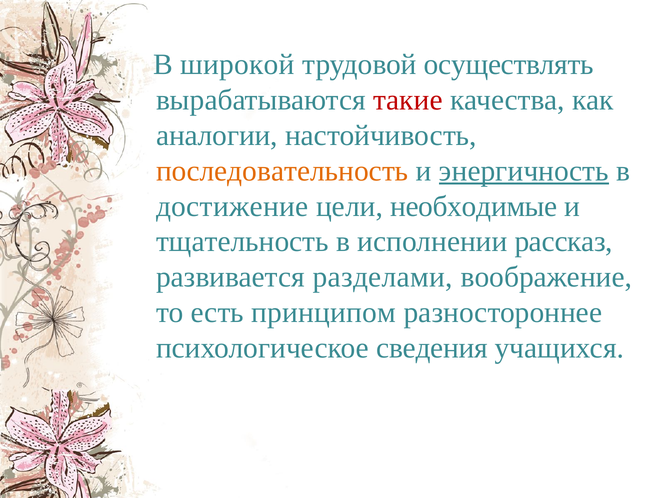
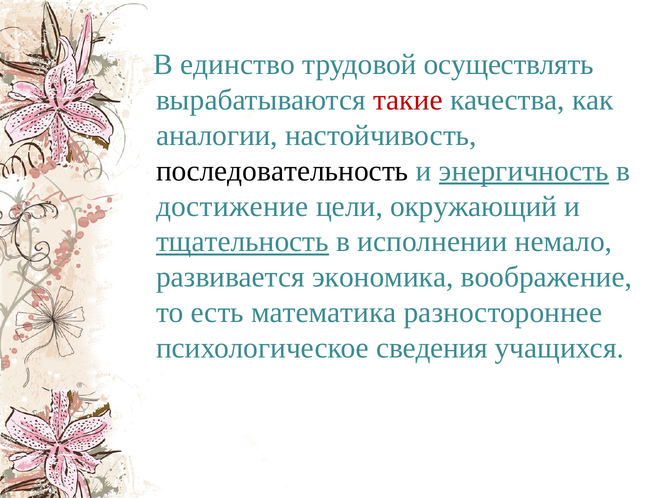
широкой: широкой -> единство
последовательность colour: orange -> black
необходимые: необходимые -> окружающий
тщательность underline: none -> present
рассказ: рассказ -> немало
разделами: разделами -> экономика
принципом: принципом -> математика
